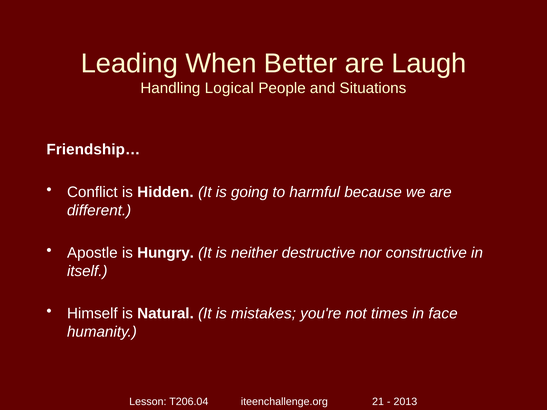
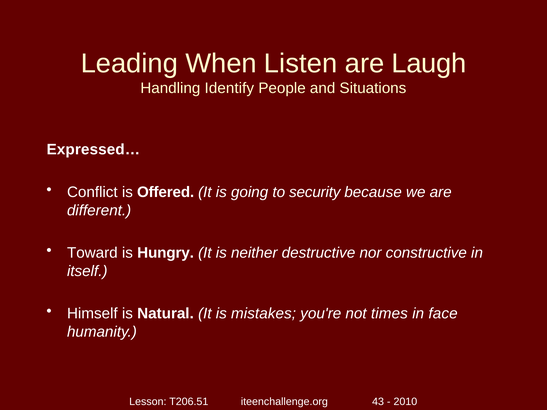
Better: Better -> Listen
Logical: Logical -> Identify
Friendship…: Friendship… -> Expressed…
Hidden: Hidden -> Offered
harmful: harmful -> security
Apostle: Apostle -> Toward
T206.04: T206.04 -> T206.51
21: 21 -> 43
2013: 2013 -> 2010
